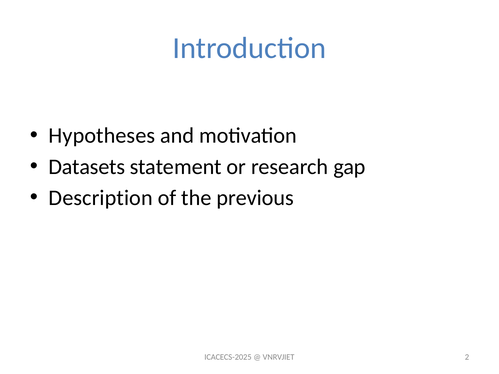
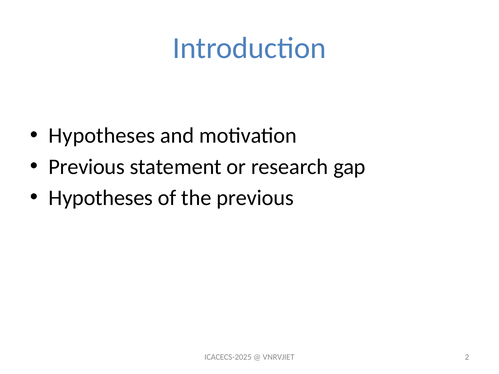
Datasets at (87, 167): Datasets -> Previous
Description at (101, 198): Description -> Hypotheses
